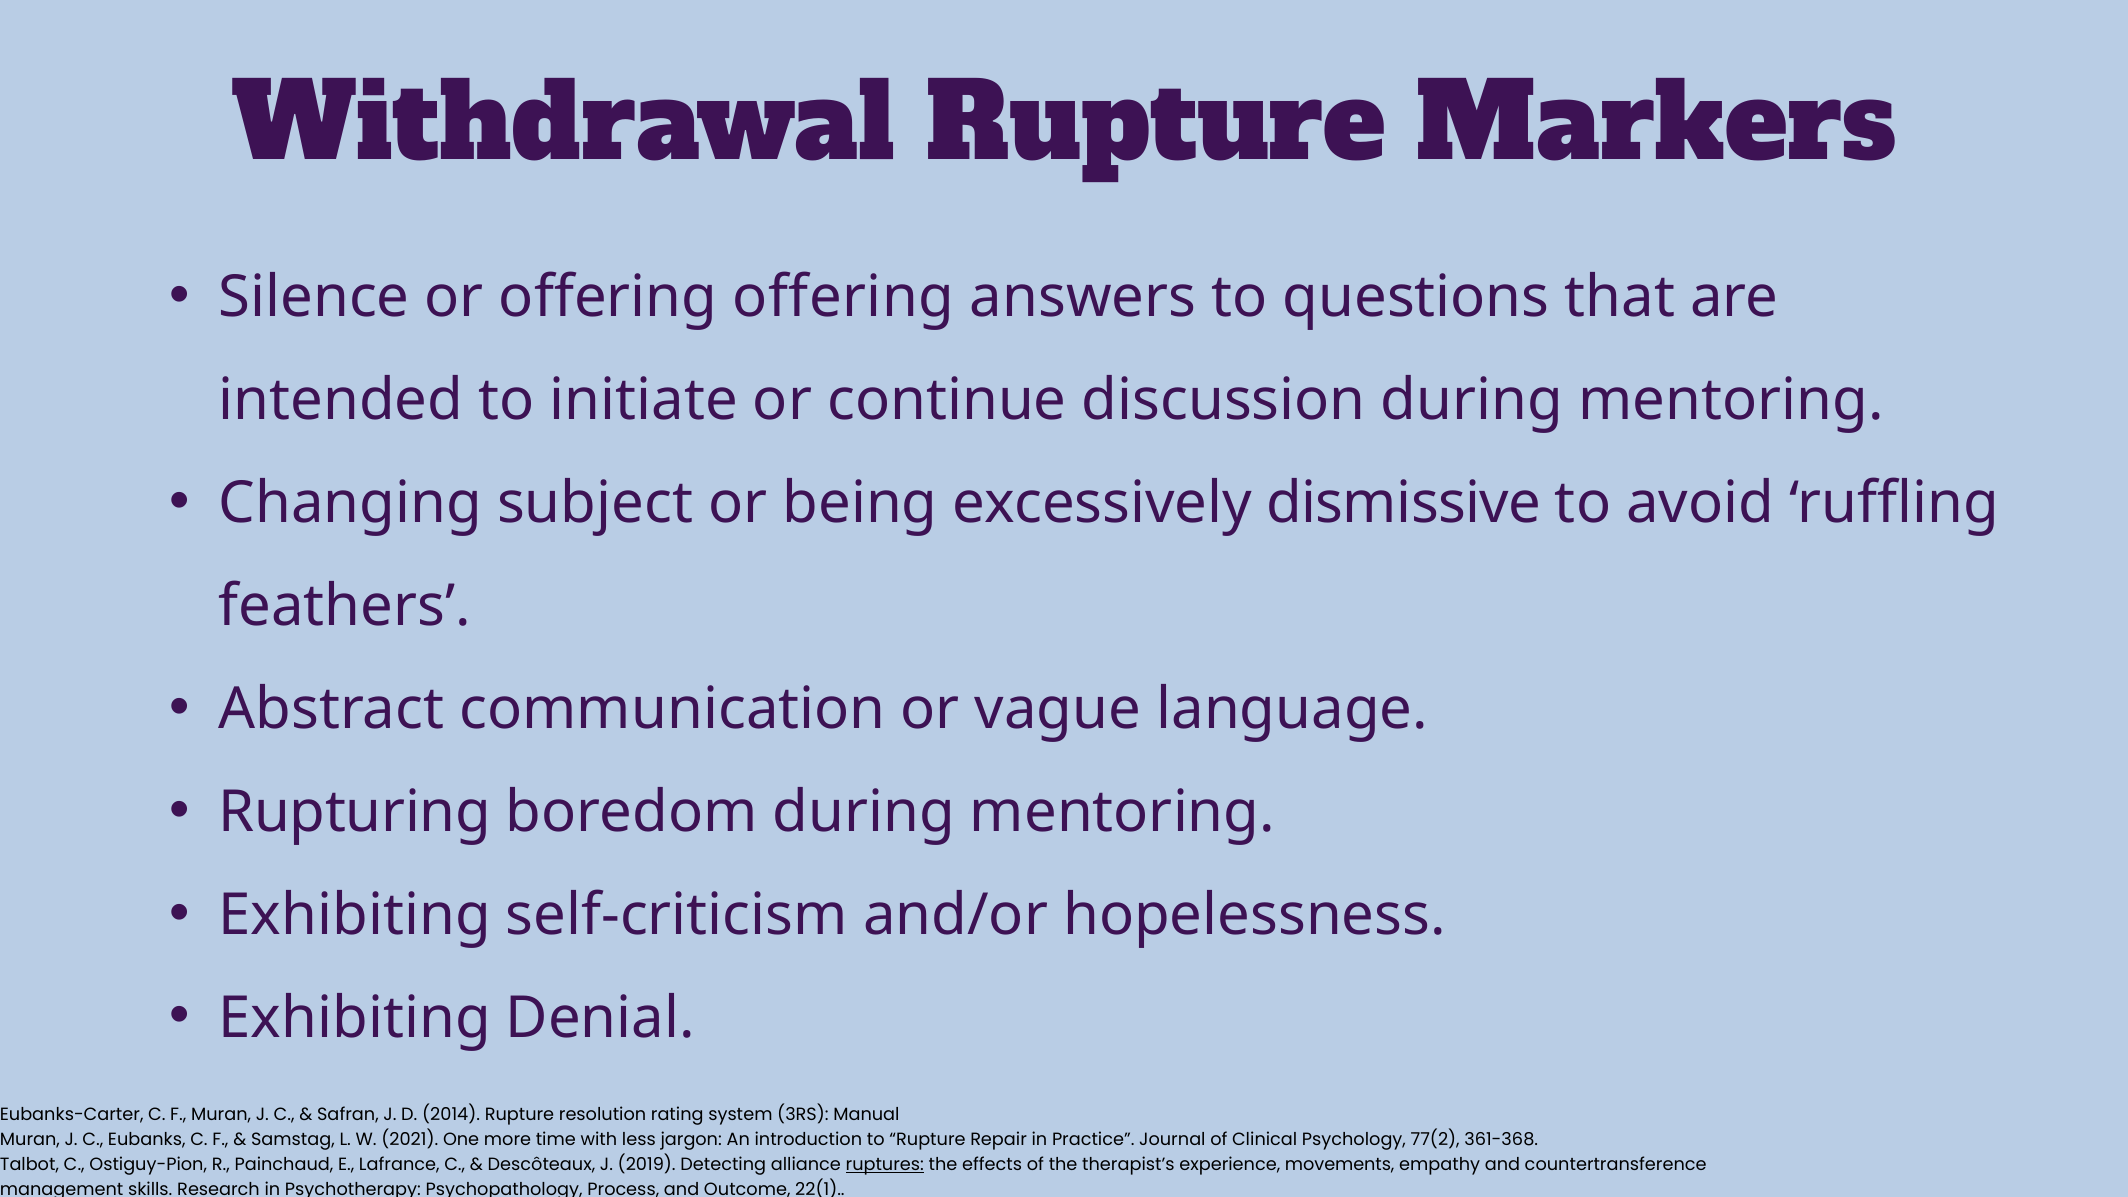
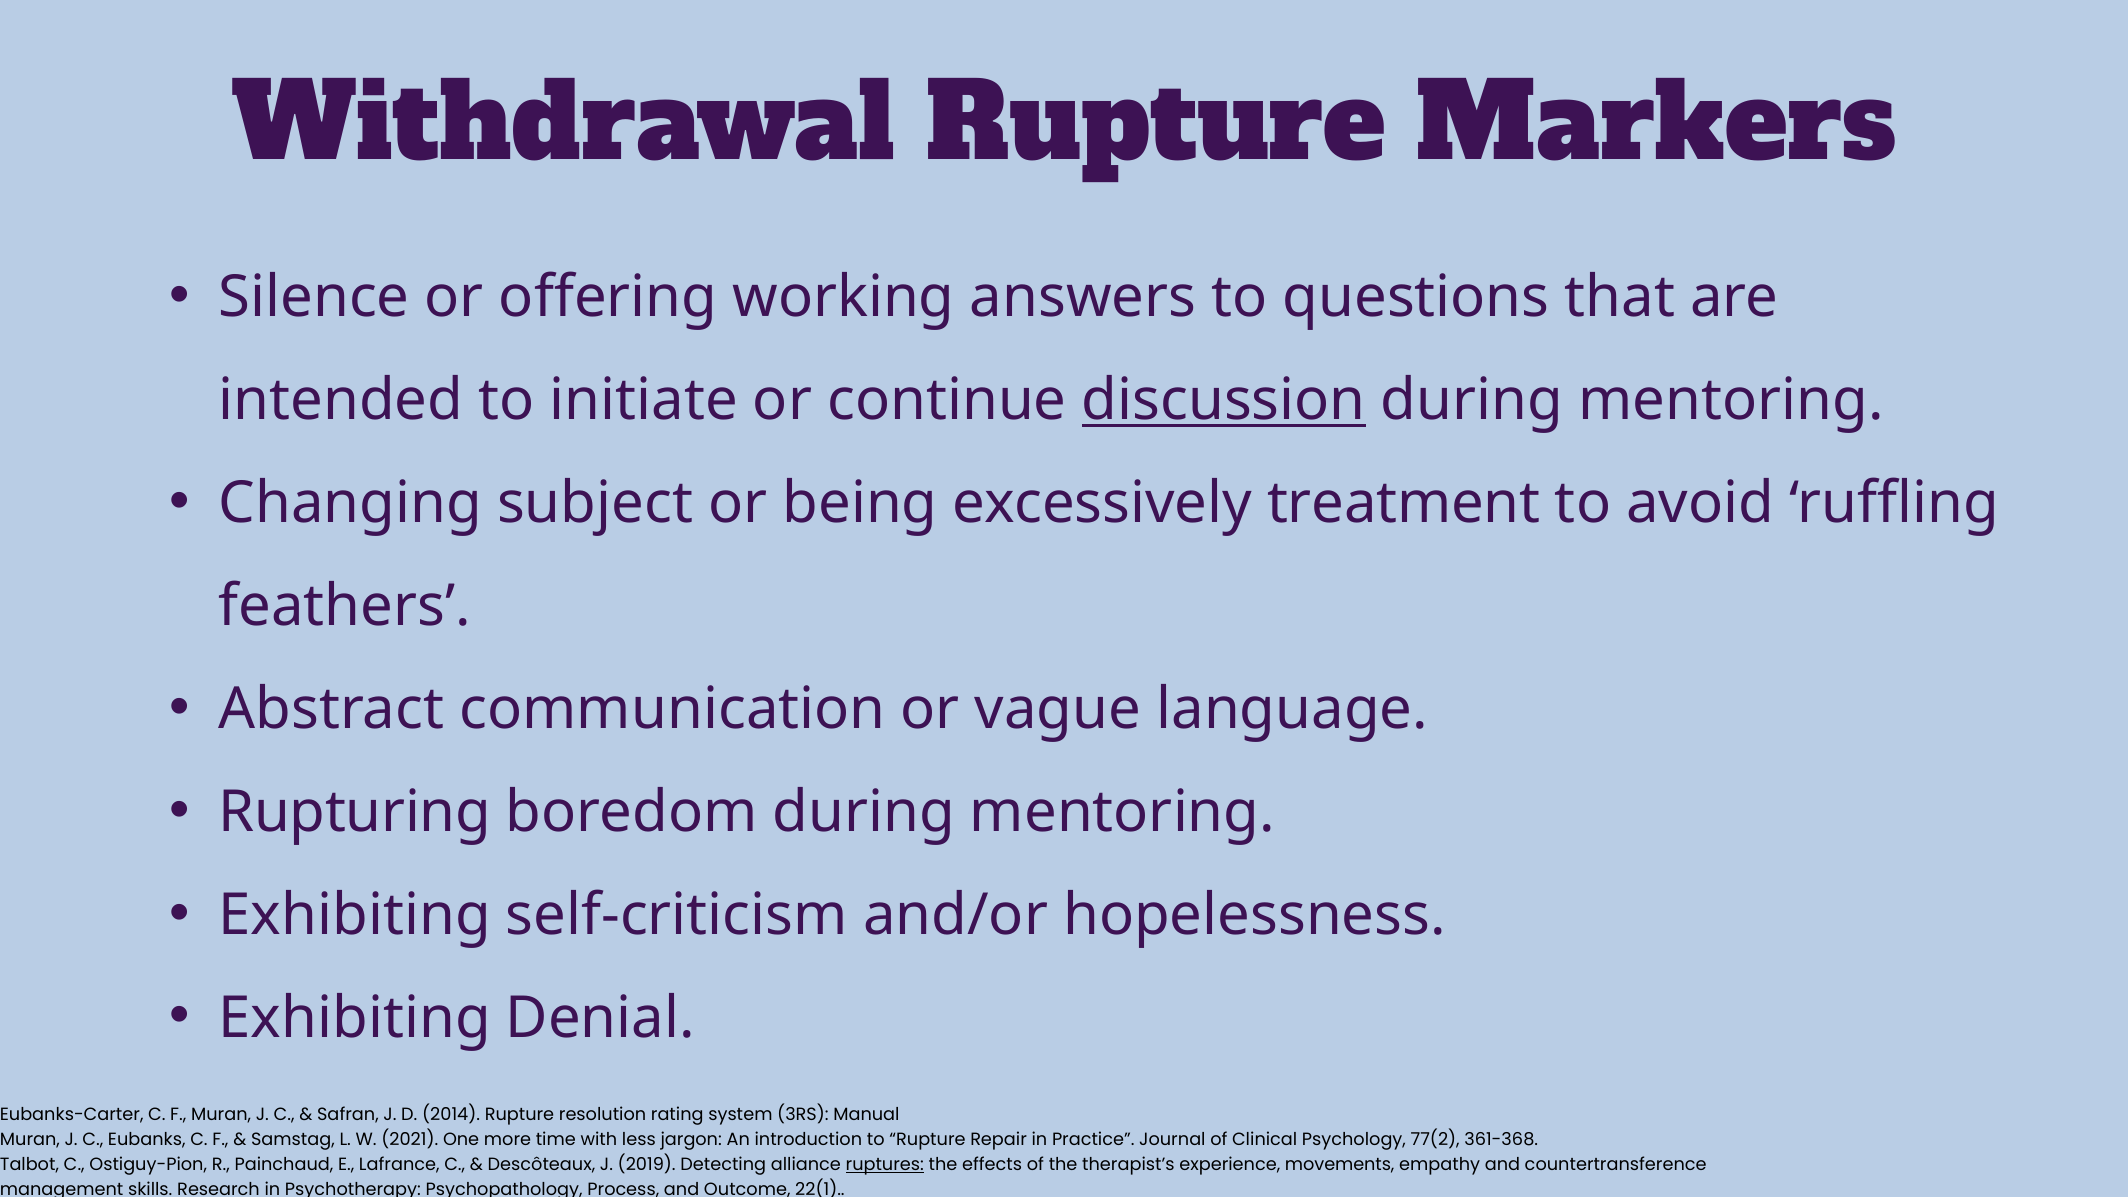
offering offering: offering -> working
discussion underline: none -> present
dismissive: dismissive -> treatment
